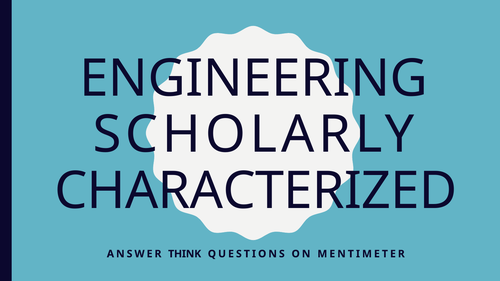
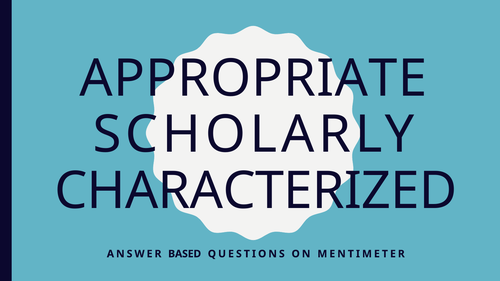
ENGINEERING: ENGINEERING -> APPROPRIATE
THINK: THINK -> BASED
